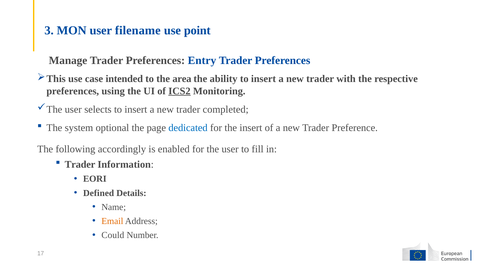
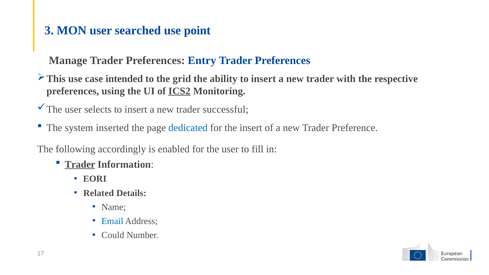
filename: filename -> searched
area: area -> grid
completed: completed -> successful
optional: optional -> inserted
Trader at (80, 164) underline: none -> present
Defined: Defined -> Related
Email colour: orange -> blue
